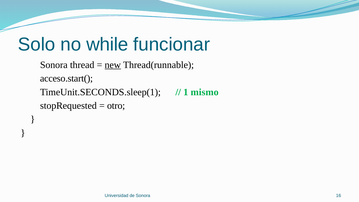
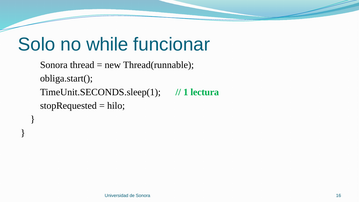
new underline: present -> none
acceso.start(: acceso.start( -> obliga.start(
mismo: mismo -> lectura
otro: otro -> hilo
